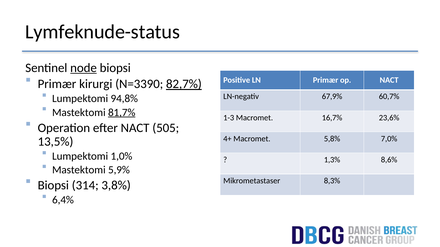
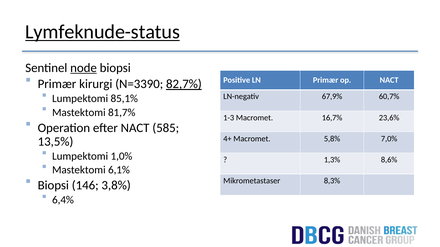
Lymfeknude-status underline: none -> present
94,8%: 94,8% -> 85,1%
81,7% underline: present -> none
505: 505 -> 585
5,9%: 5,9% -> 6,1%
314: 314 -> 146
